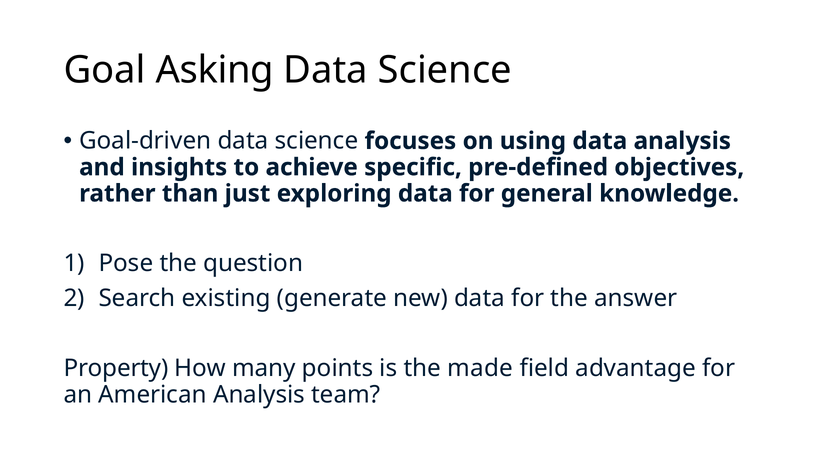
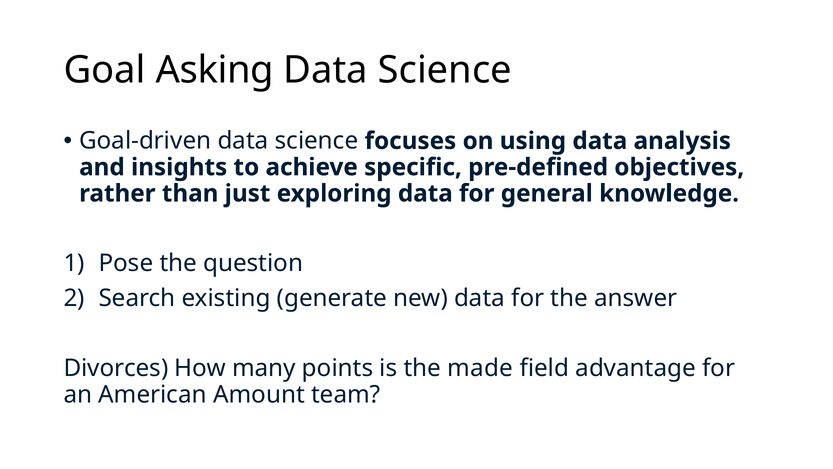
Property: Property -> Divorces
American Analysis: Analysis -> Amount
